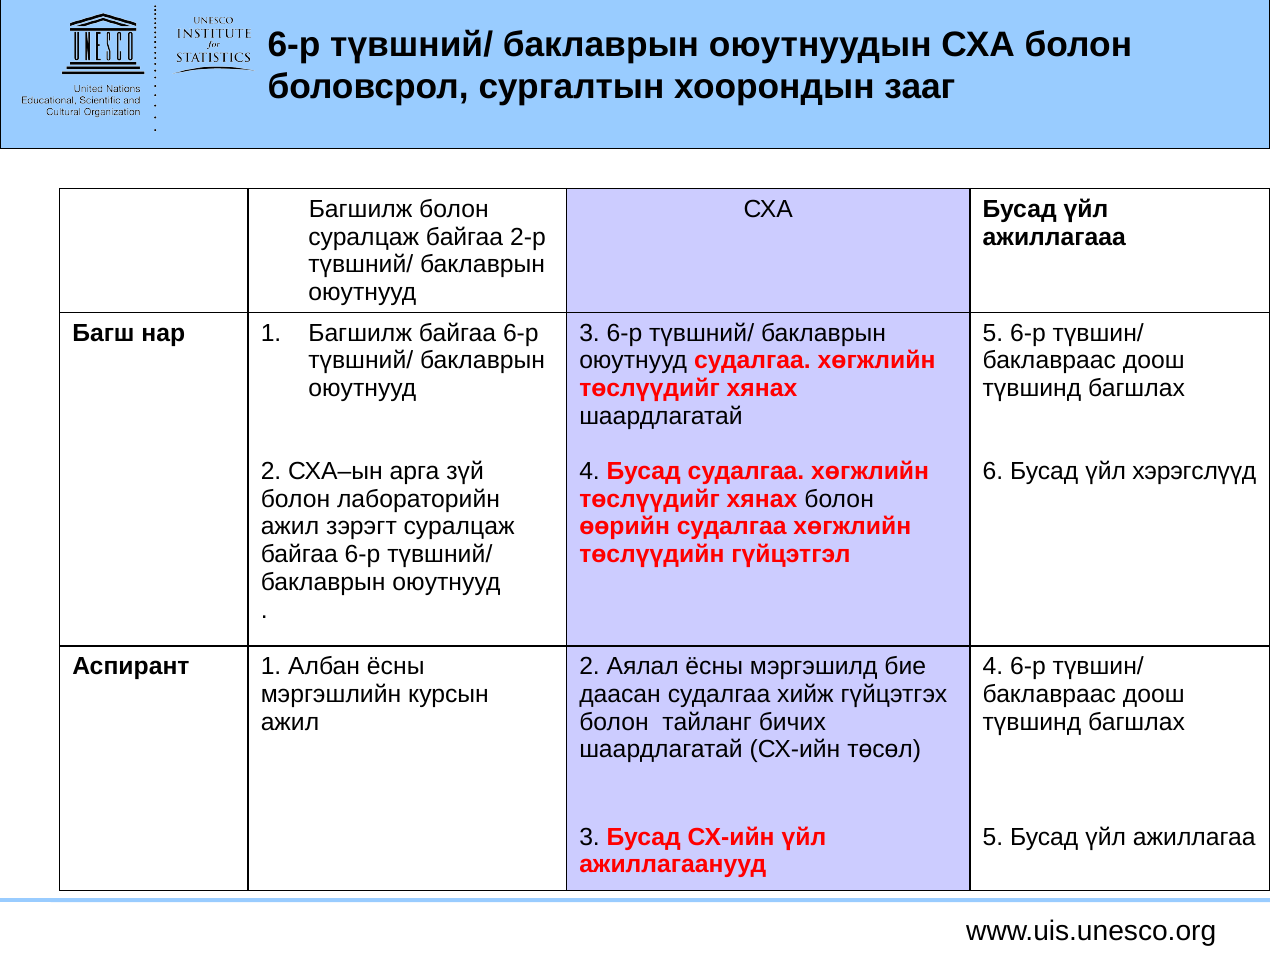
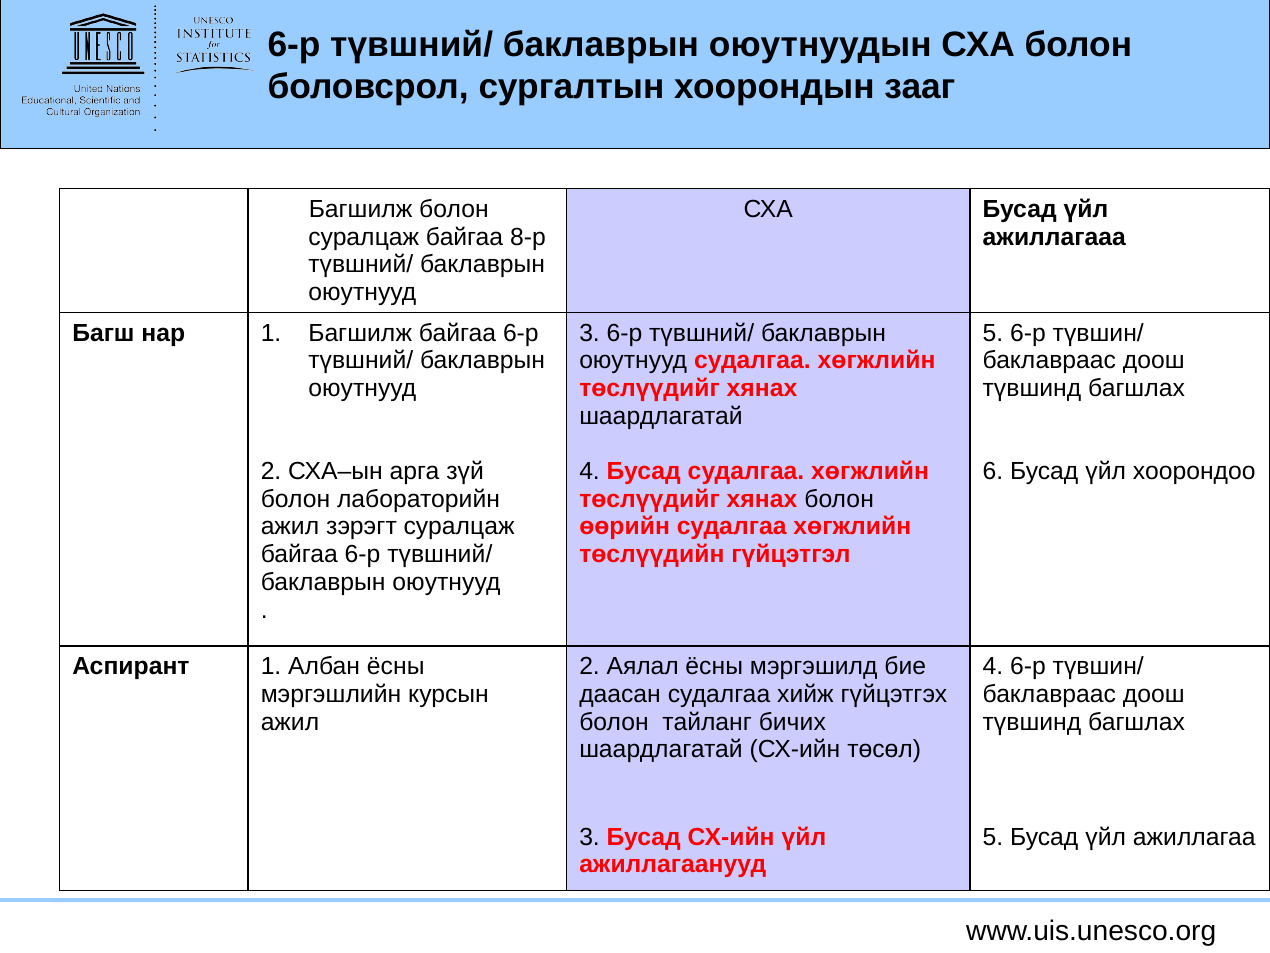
2-р: 2-р -> 8-р
хэрэгслүүд: хэрэгслүүд -> хоорондоо
